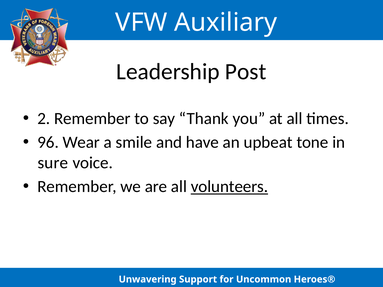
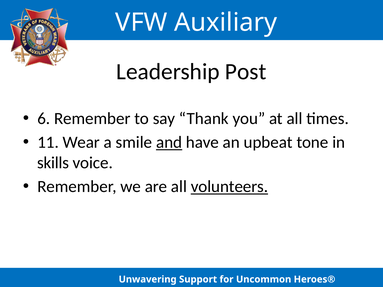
2: 2 -> 6
96: 96 -> 11
and underline: none -> present
sure: sure -> skills
